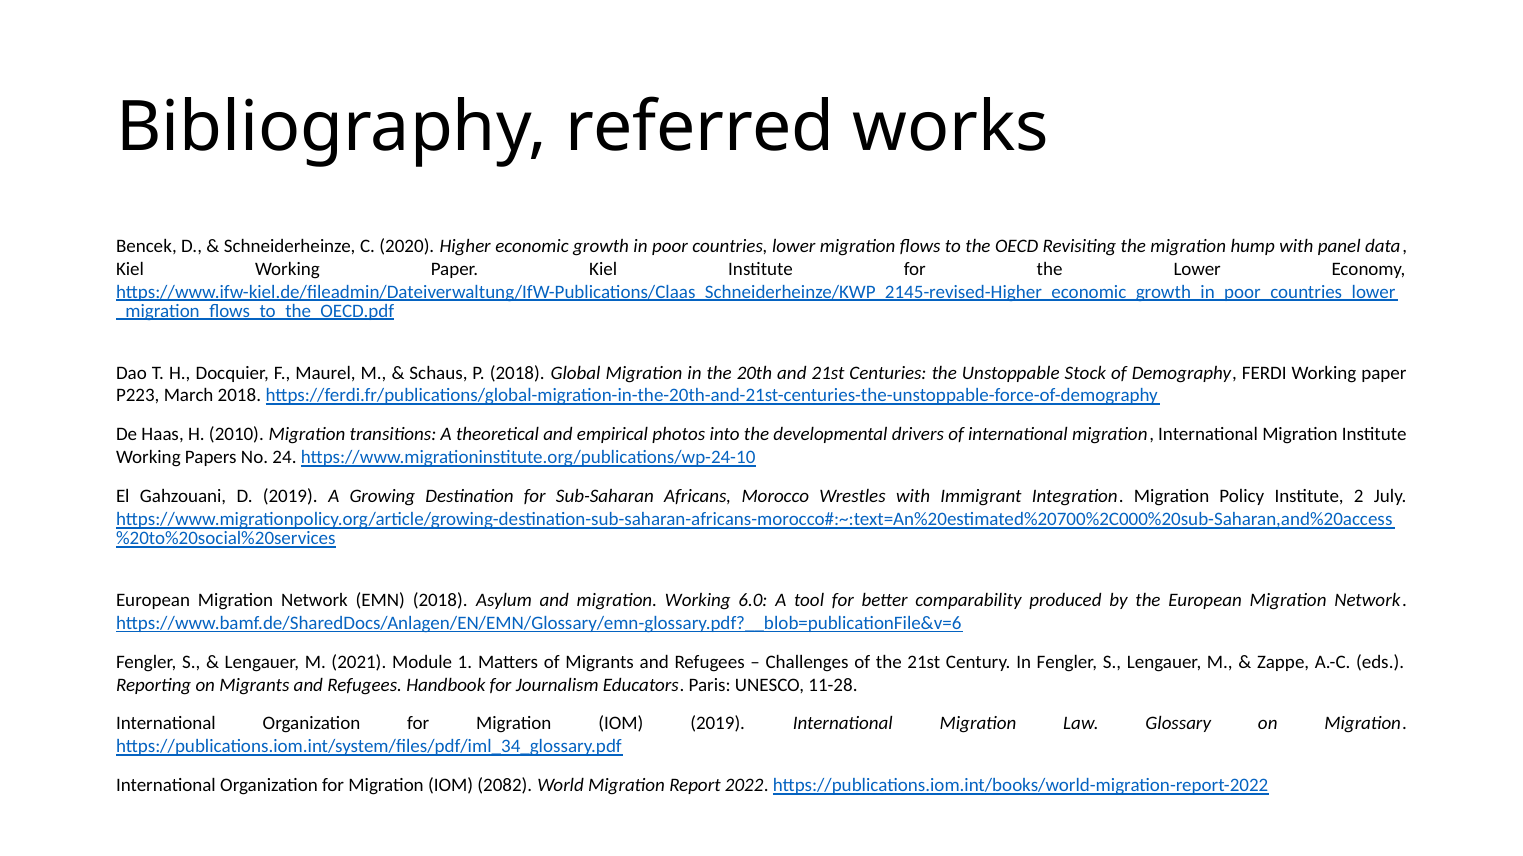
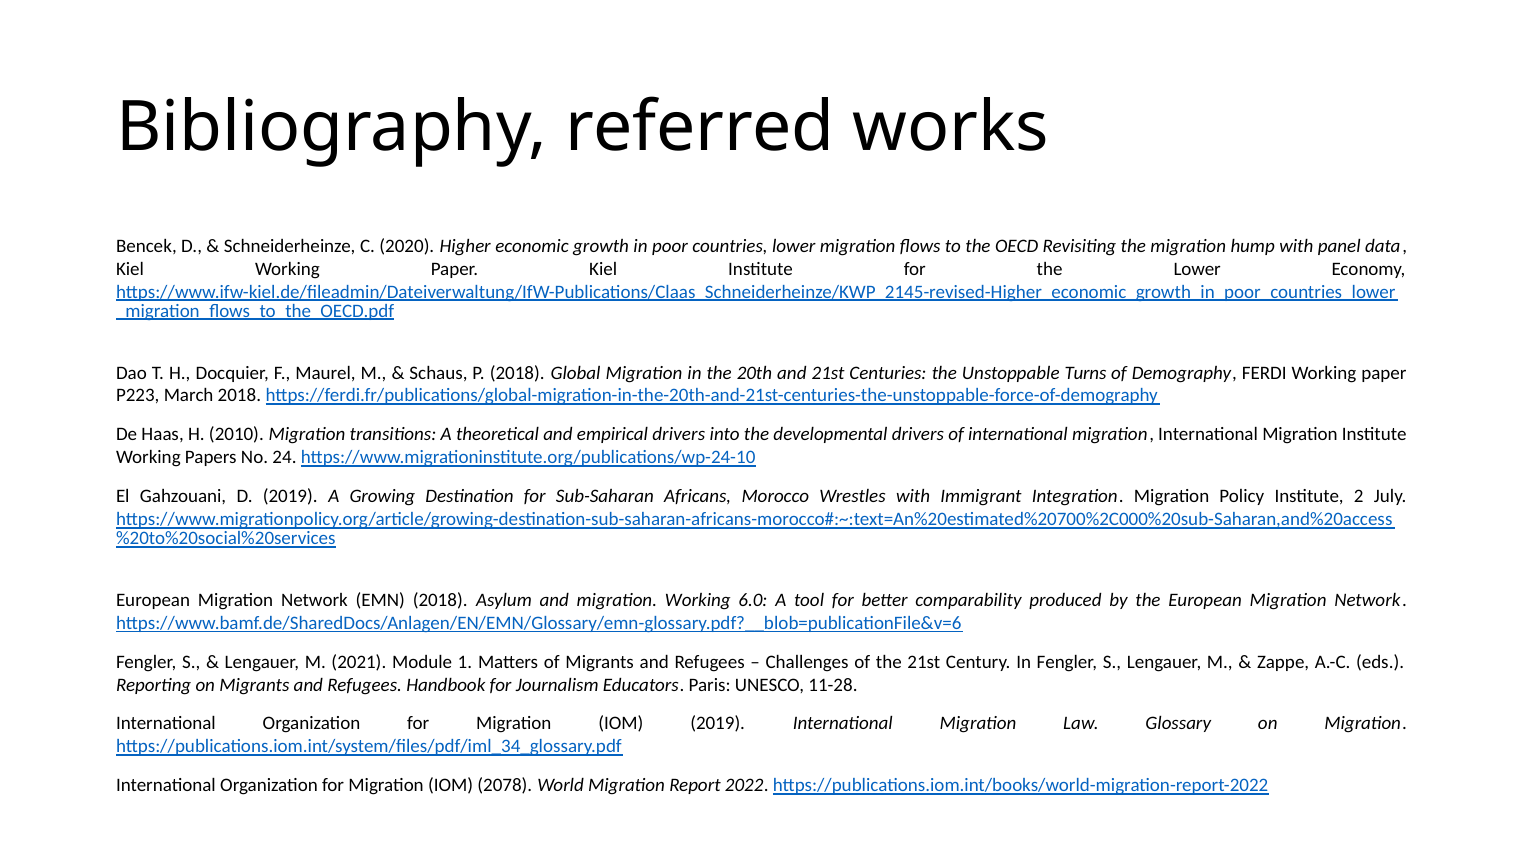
Stock: Stock -> Turns
empirical photos: photos -> drivers
2082: 2082 -> 2078
